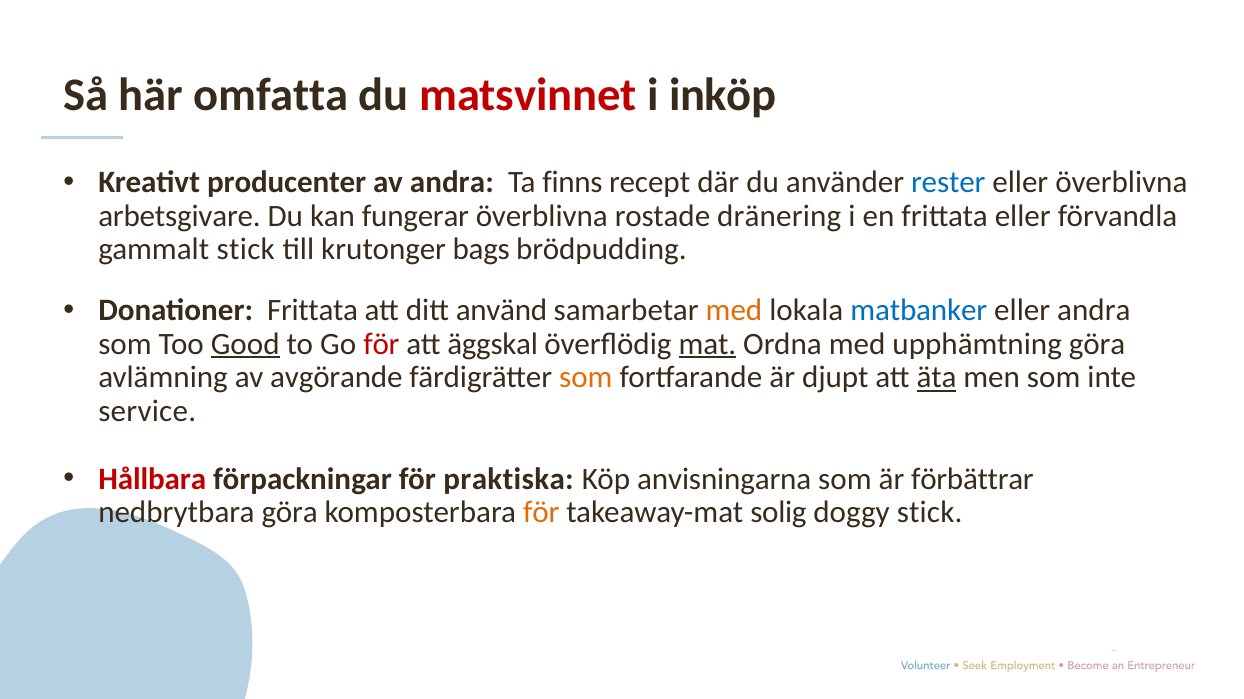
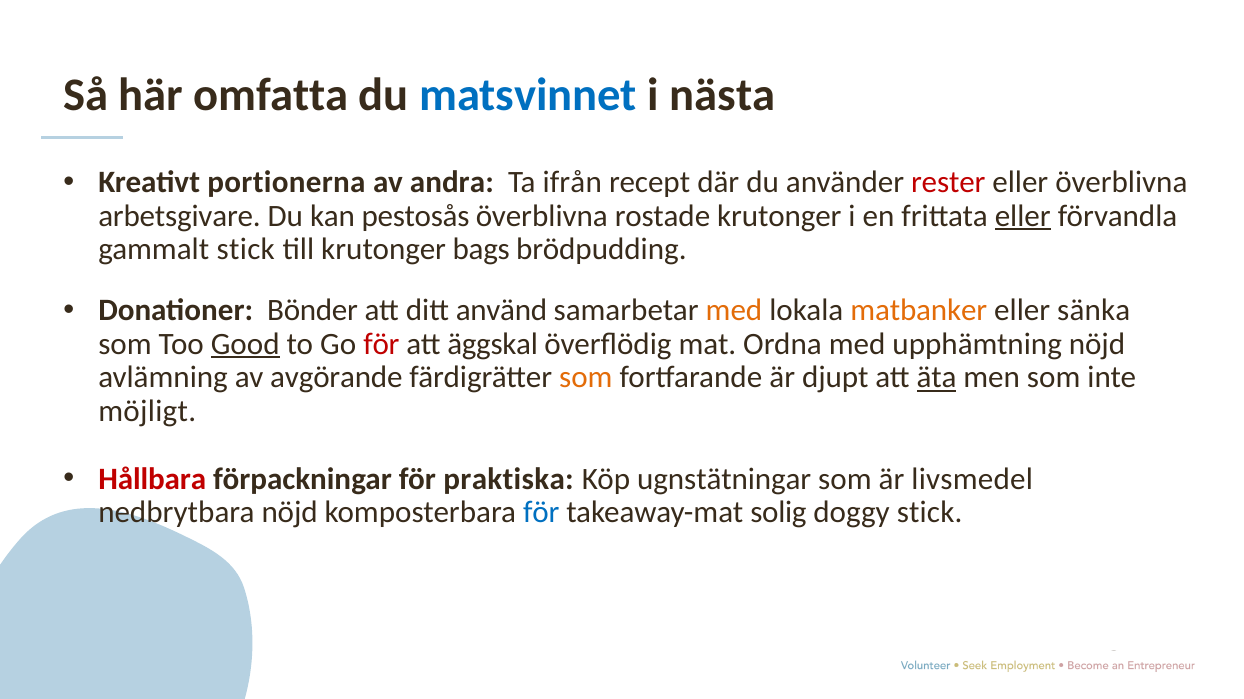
matsvinnet colour: red -> blue
inköp: inköp -> nästa
producenter: producenter -> portionerna
finns: finns -> ifrån
rester colour: blue -> red
fungerar: fungerar -> pestosås
rostade dränering: dränering -> krutonger
eller at (1023, 216) underline: none -> present
Donationer Frittata: Frittata -> Bönder
matbanker colour: blue -> orange
eller andra: andra -> sänka
mat underline: present -> none
upphämtning göra: göra -> nöjd
service: service -> möjligt
anvisningarna: anvisningarna -> ugnstätningar
förbättrar: förbättrar -> livsmedel
nedbrytbara göra: göra -> nöjd
för at (541, 513) colour: orange -> blue
